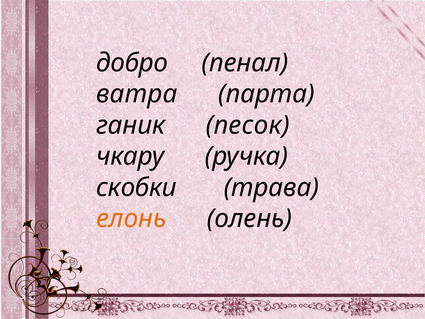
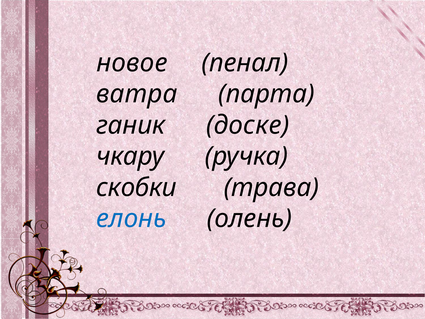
добро: добро -> новое
песок: песок -> доске
елонь colour: orange -> blue
